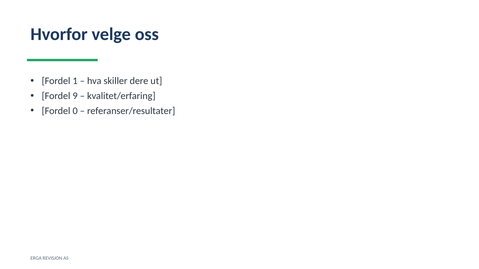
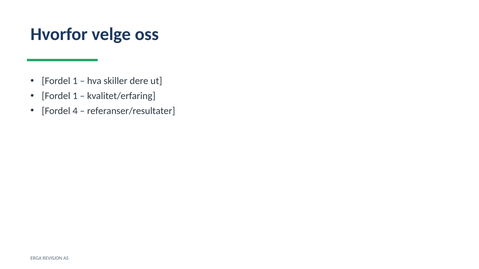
9 at (75, 96): 9 -> 1
0: 0 -> 4
